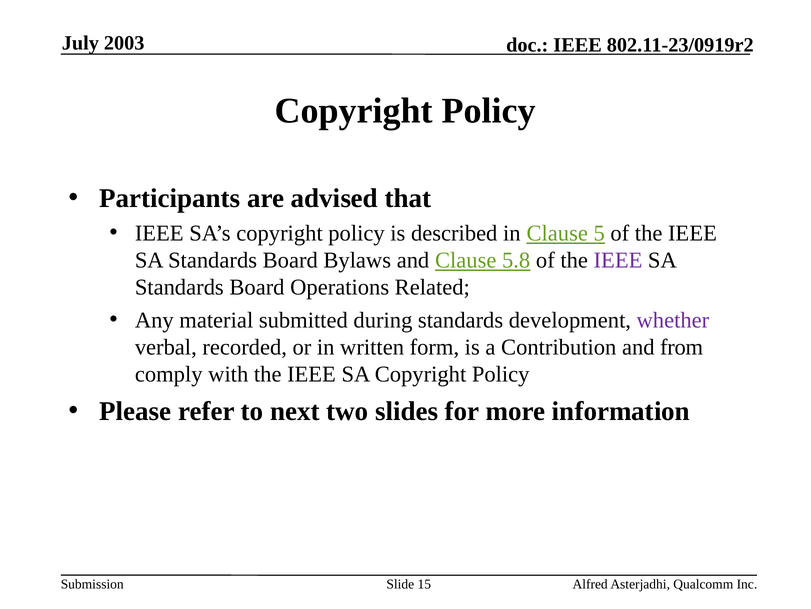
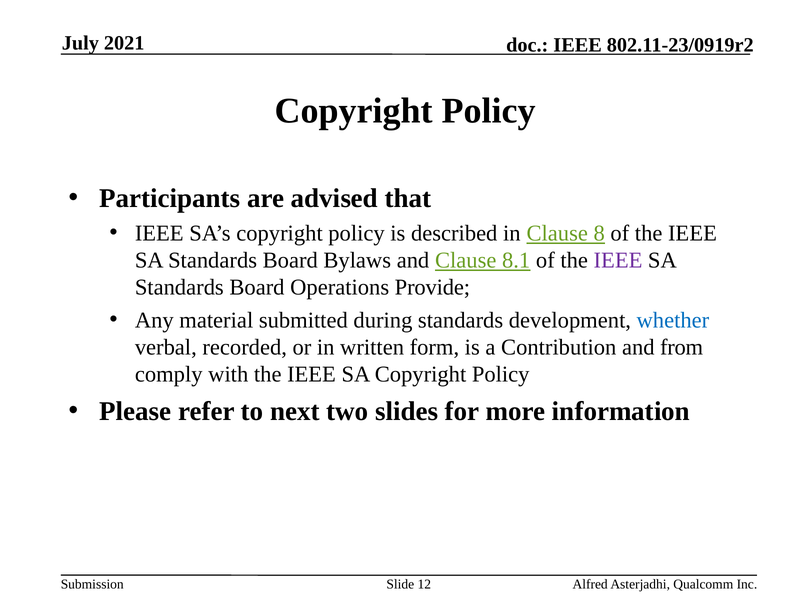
2003: 2003 -> 2021
5: 5 -> 8
5.8: 5.8 -> 8.1
Related: Related -> Provide
whether colour: purple -> blue
15: 15 -> 12
